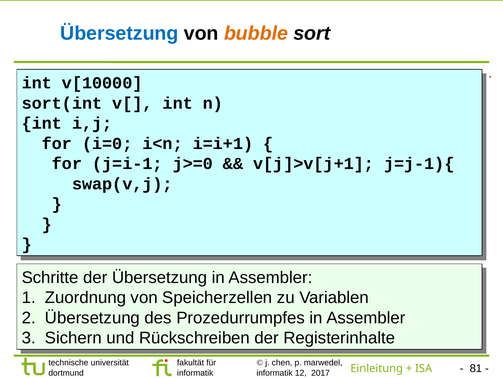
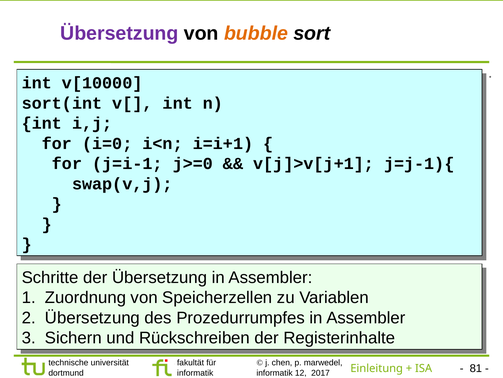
Übersetzung at (119, 33) colour: blue -> purple
